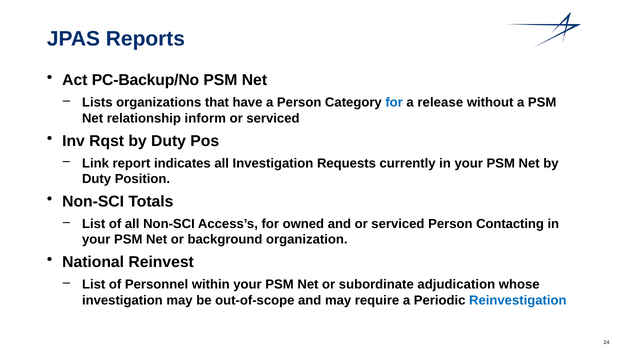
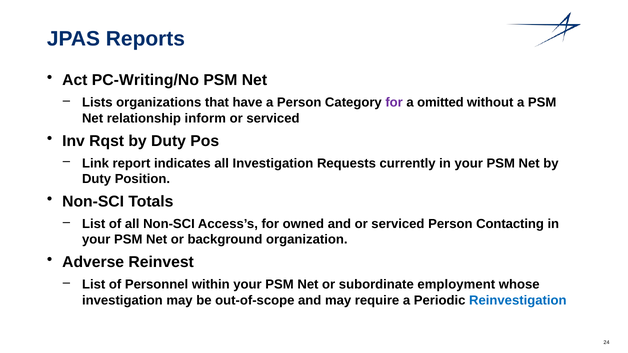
PC-Backup/No: PC-Backup/No -> PC-Writing/No
for at (394, 103) colour: blue -> purple
release: release -> omitted
National: National -> Adverse
adjudication: adjudication -> employment
